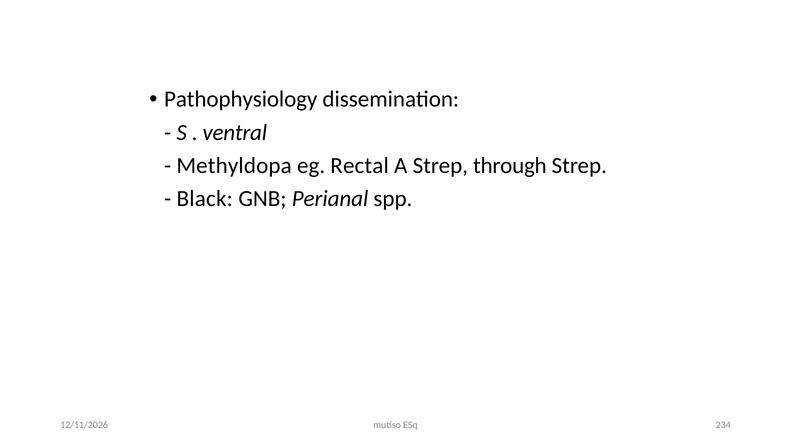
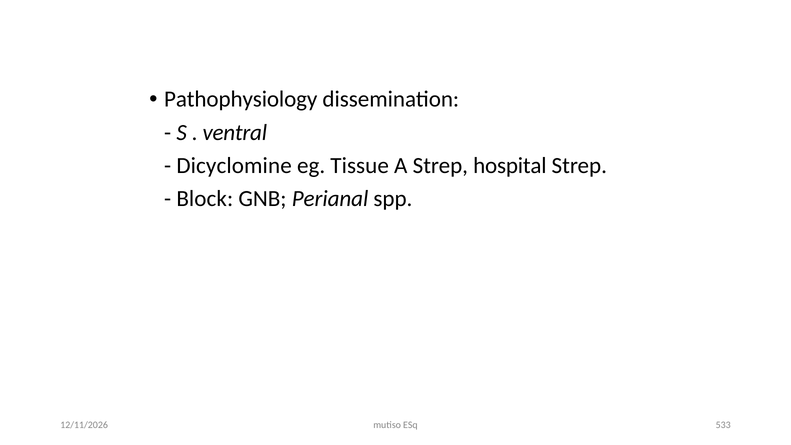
Methyldopa: Methyldopa -> Dicyclomine
Rectal: Rectal -> Tissue
through: through -> hospital
Black: Black -> Block
234: 234 -> 533
